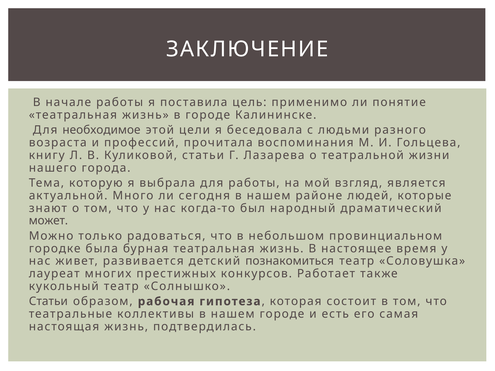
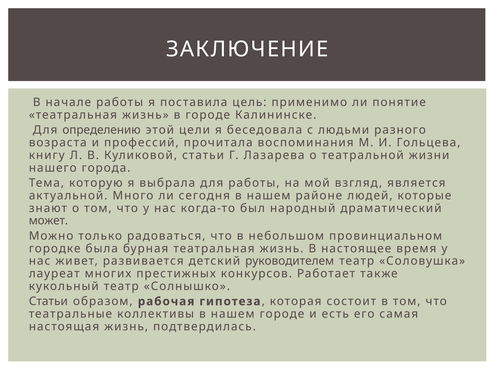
необходимое: необходимое -> определению
познакомиться: познакомиться -> руководителем
